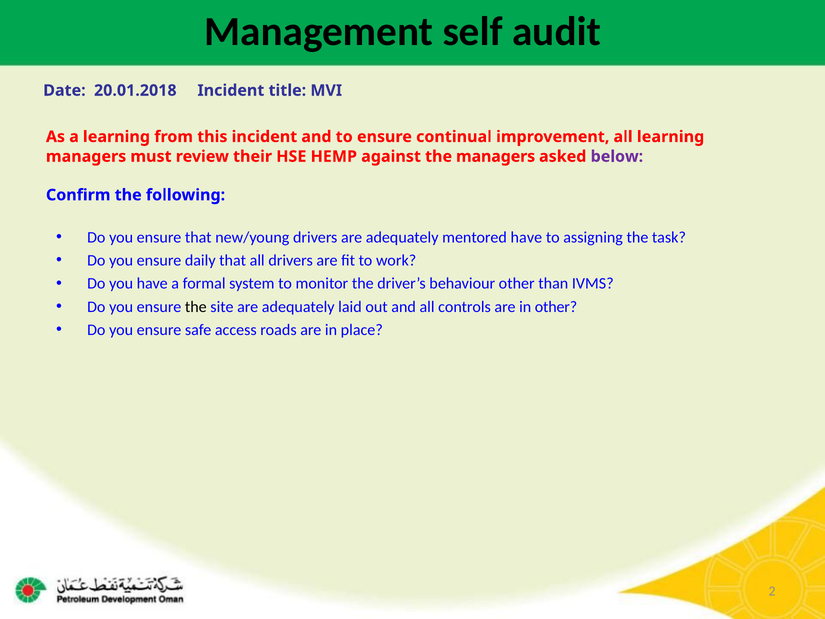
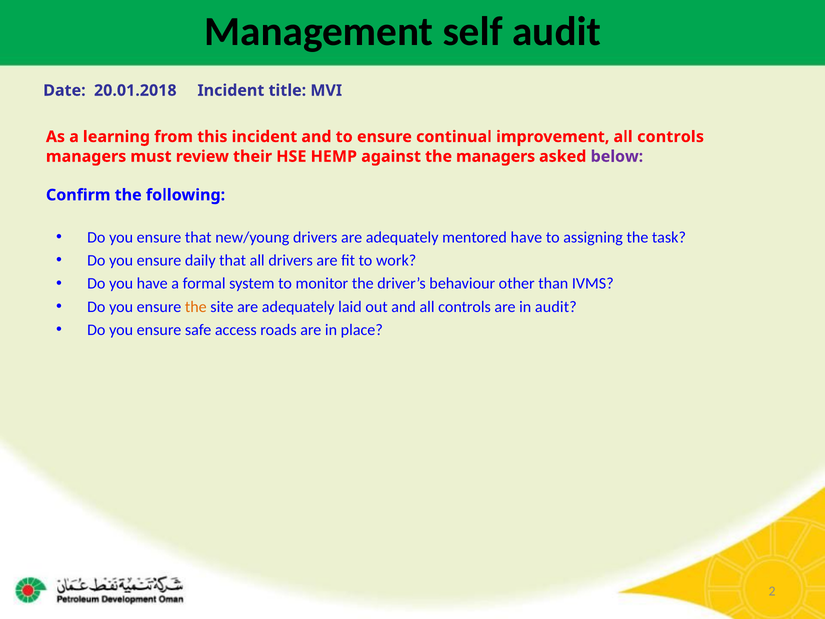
improvement all learning: learning -> controls
the at (196, 307) colour: black -> orange
in other: other -> audit
